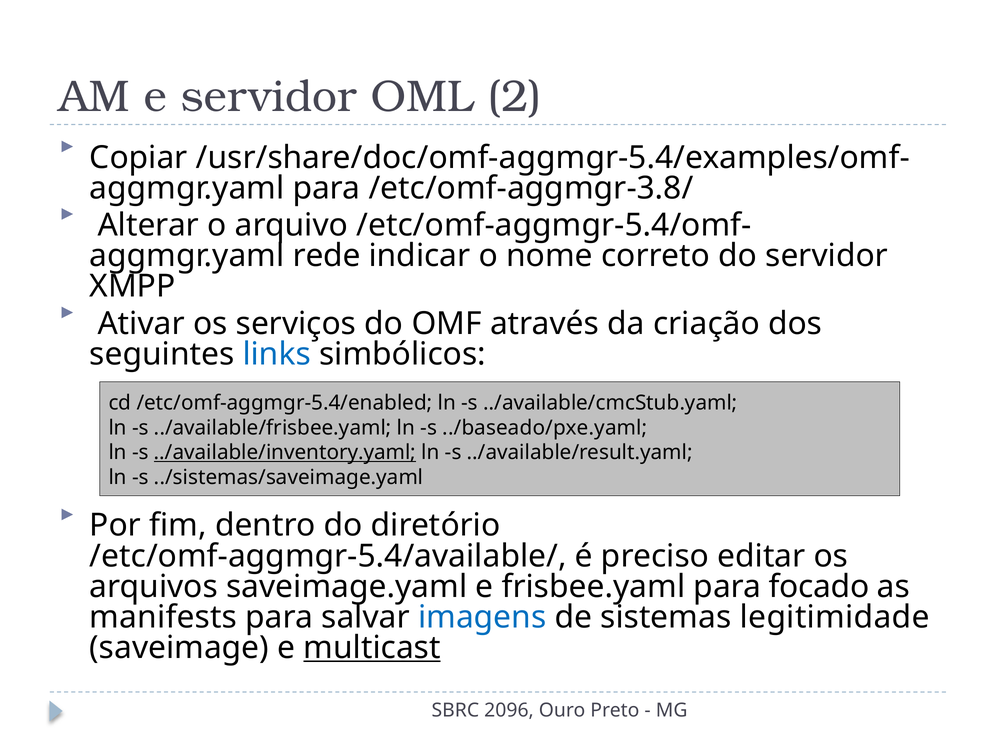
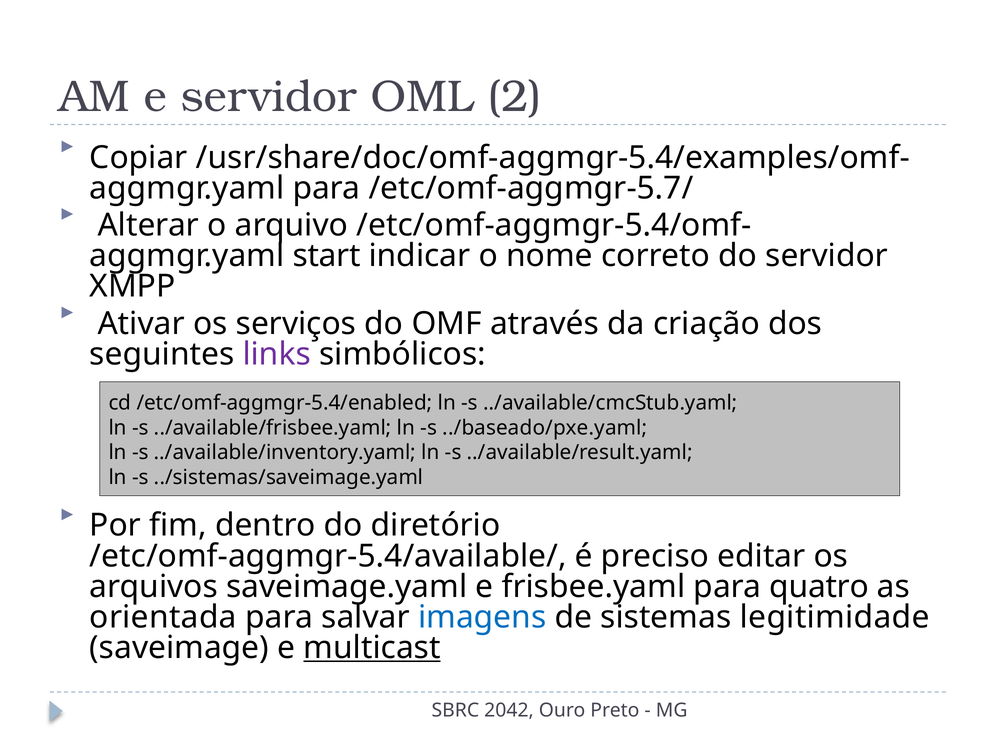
/etc/omf-aggmgr-3.8/: /etc/omf-aggmgr-3.8/ -> /etc/omf-aggmgr-5.7/
rede: rede -> start
links colour: blue -> purple
../available/inventory.yaml underline: present -> none
focado: focado -> quatro
manifests: manifests -> orientada
2096: 2096 -> 2042
